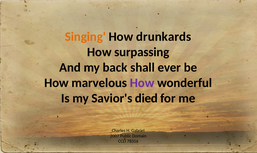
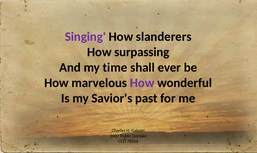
Singing colour: orange -> purple
drunkards: drunkards -> slanderers
back: back -> time
died: died -> past
